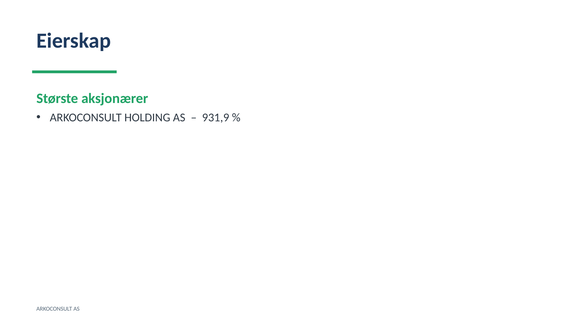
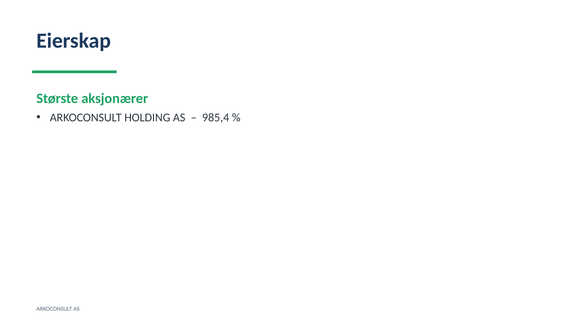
931,9: 931,9 -> 985,4
